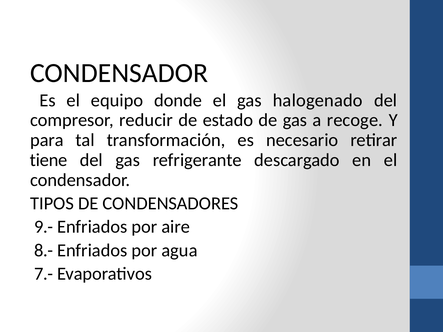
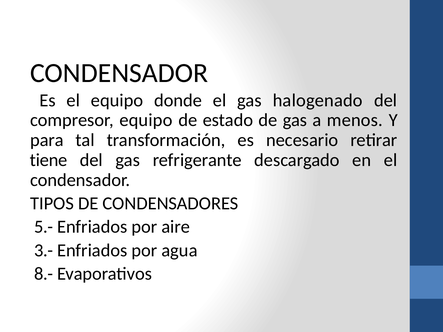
compresor reducir: reducir -> equipo
recoge: recoge -> menos
9.-: 9.- -> 5.-
8.-: 8.- -> 3.-
7.-: 7.- -> 8.-
